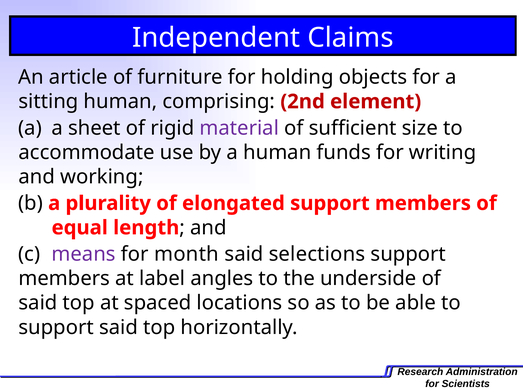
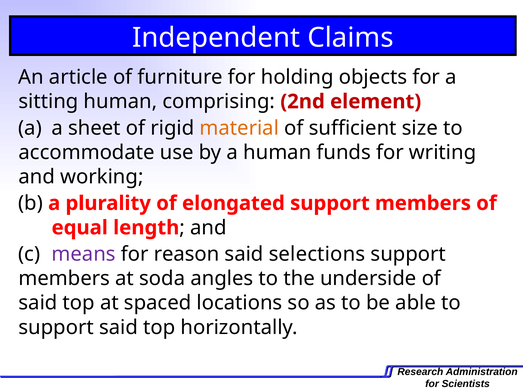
material colour: purple -> orange
month: month -> reason
label: label -> soda
